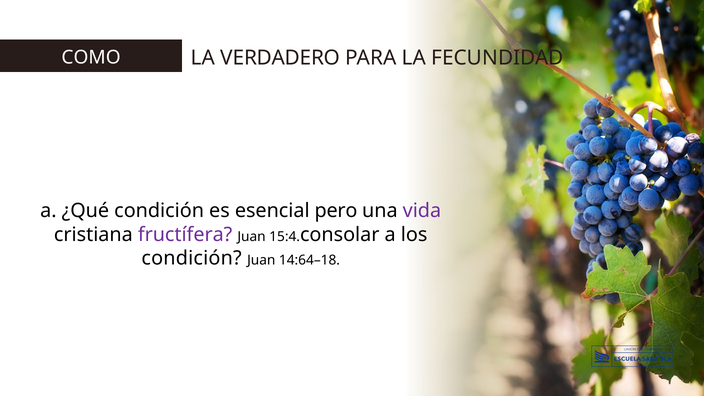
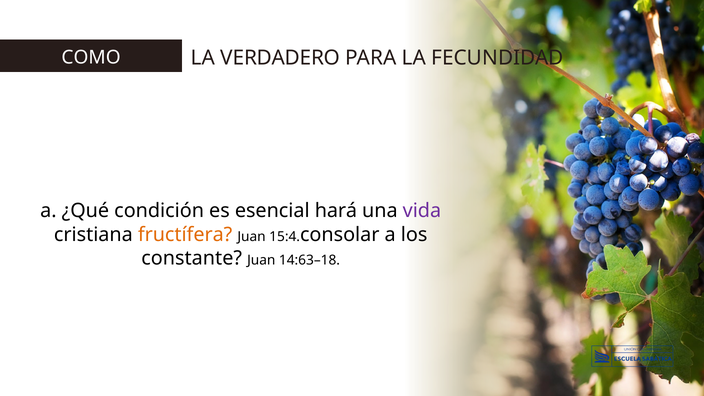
pero: pero -> hará
fructífera colour: purple -> orange
condición at (192, 258): condición -> constante
14:64–18: 14:64–18 -> 14:63–18
